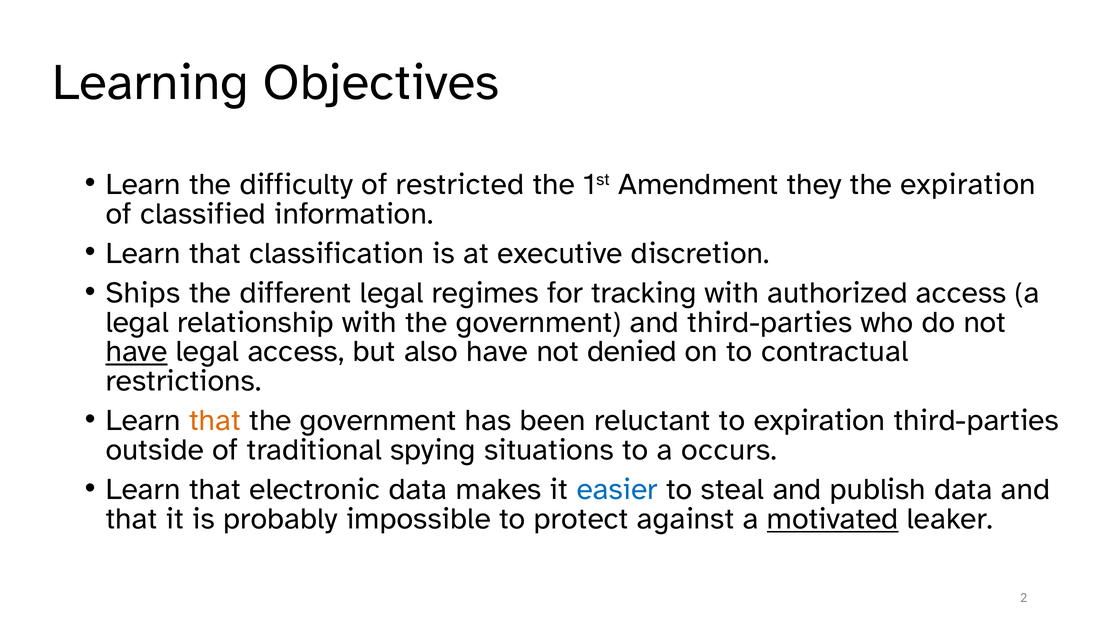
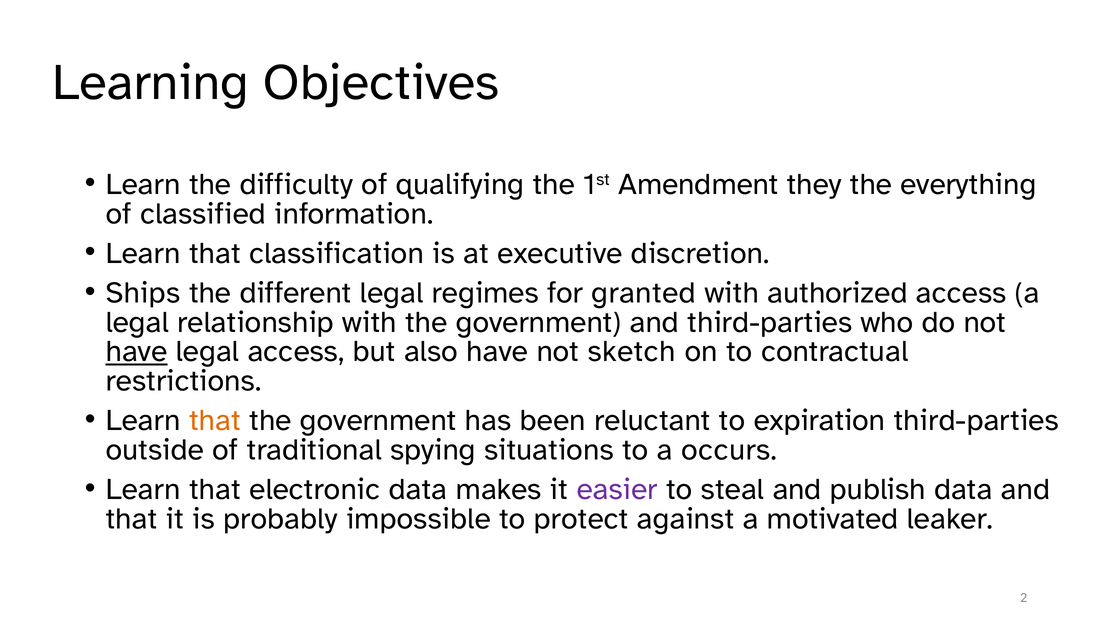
restricted: restricted -> qualifying
the expiration: expiration -> everything
tracking: tracking -> granted
denied: denied -> sketch
easier colour: blue -> purple
motivated underline: present -> none
